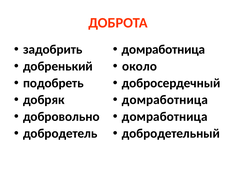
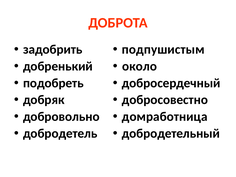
домработница at (163, 49): домработница -> подпушистым
домработница at (165, 100): домработница -> добросовестно
